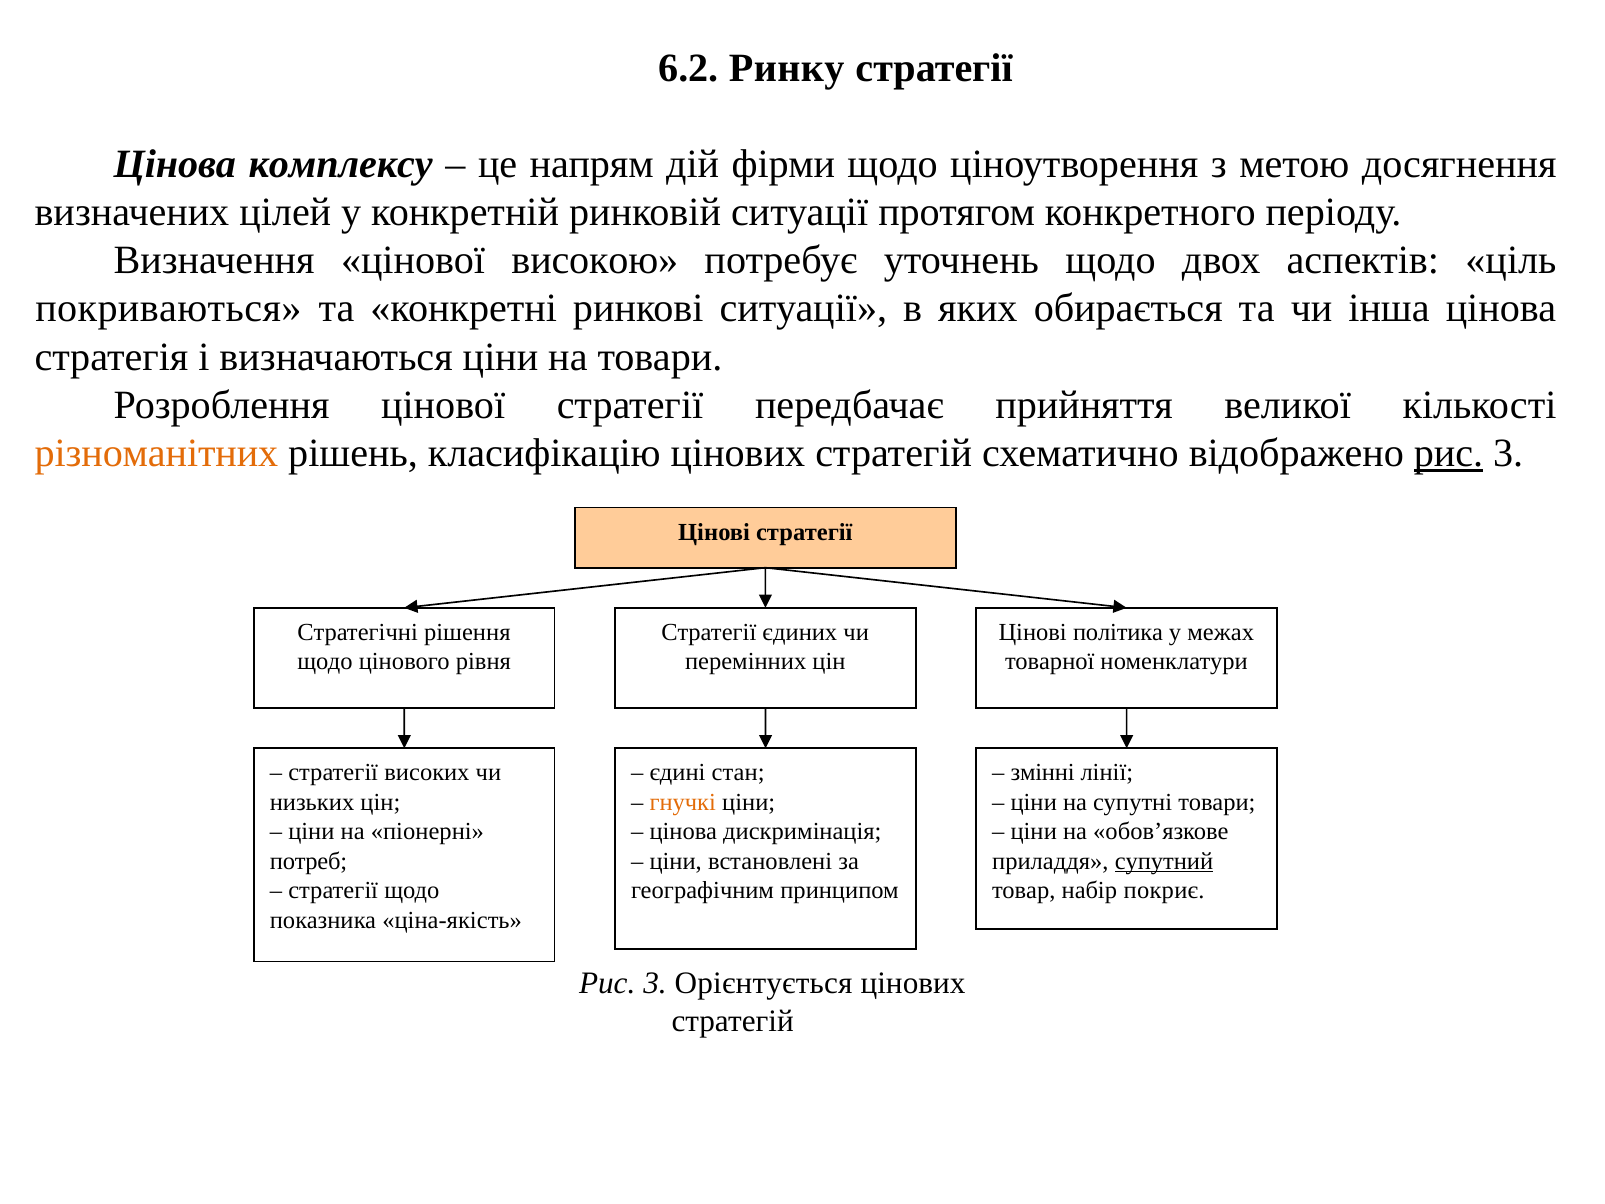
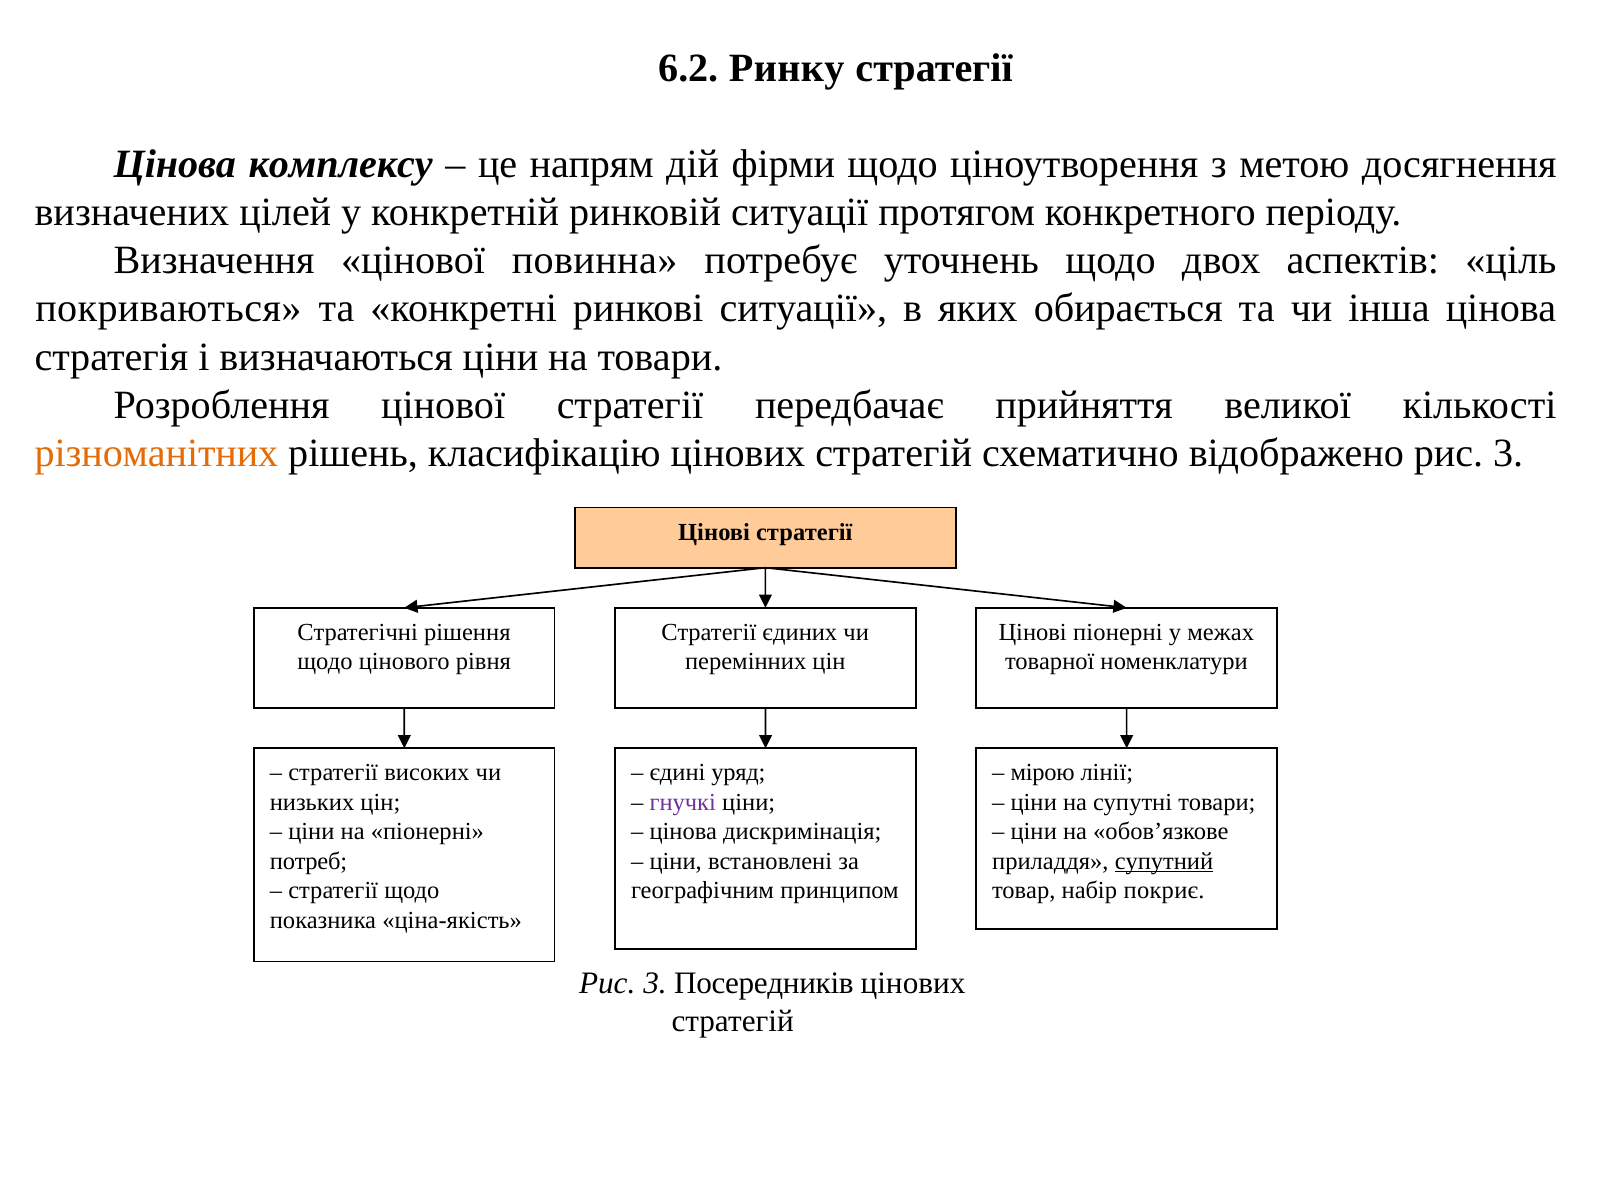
високою: високою -> повинна
рис at (1448, 453) underline: present -> none
Цінові політика: політика -> піонерні
стан: стан -> уряд
змінні: змінні -> мірою
гнучкі colour: orange -> purple
Орієнтується: Орієнтується -> Посередників
